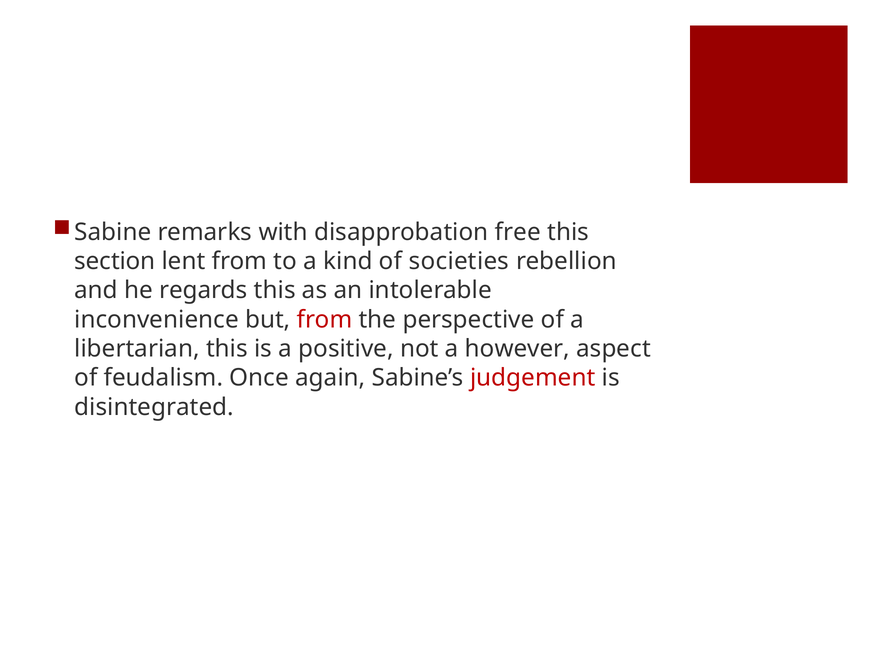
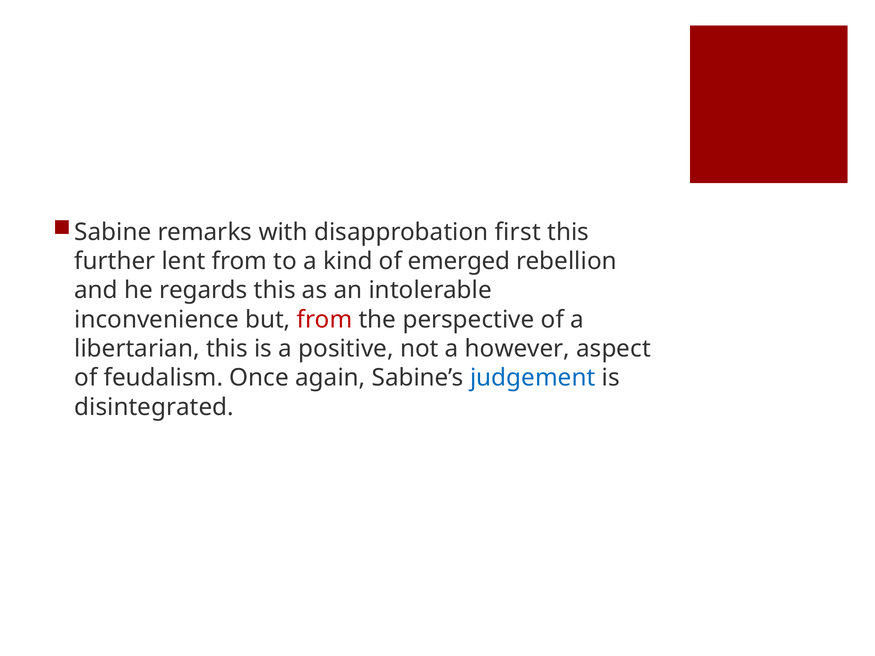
free: free -> first
section: section -> further
societies: societies -> emerged
judgement colour: red -> blue
